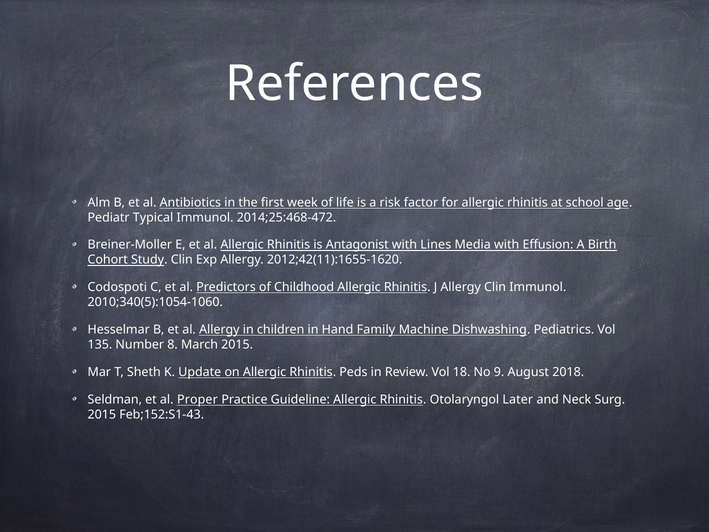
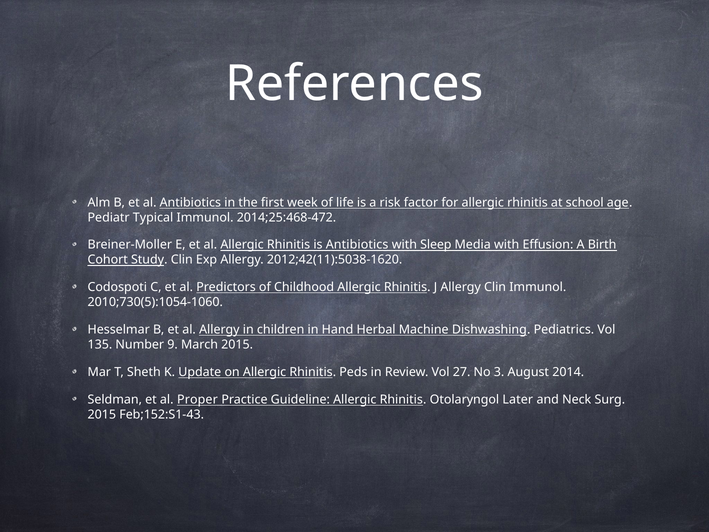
is Antagonist: Antagonist -> Antibiotics
Lines: Lines -> Sleep
2012;42(11):1655-1620: 2012;42(11):1655-1620 -> 2012;42(11):5038-1620
2010;340(5):1054-1060: 2010;340(5):1054-1060 -> 2010;730(5):1054-1060
Family: Family -> Herbal
8: 8 -> 9
18: 18 -> 27
9: 9 -> 3
2018: 2018 -> 2014
